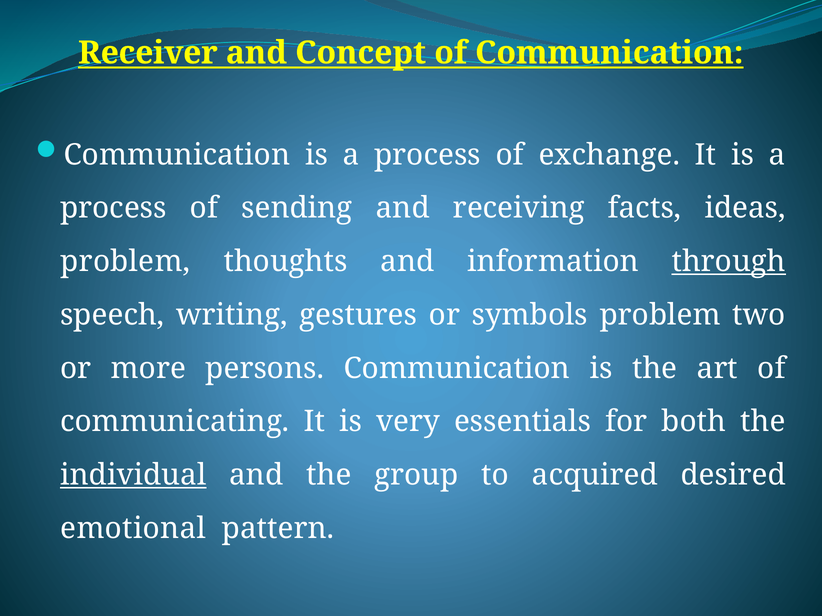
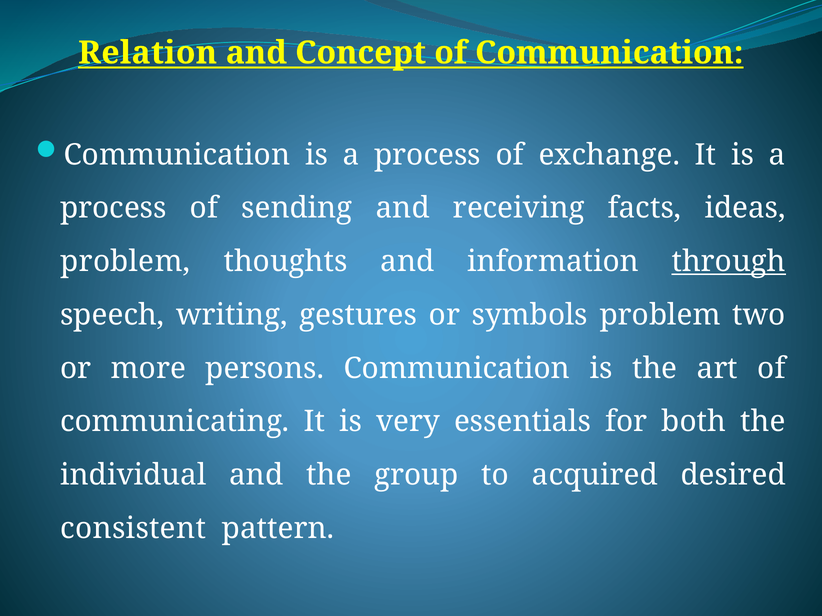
Receiver: Receiver -> Relation
individual underline: present -> none
emotional: emotional -> consistent
